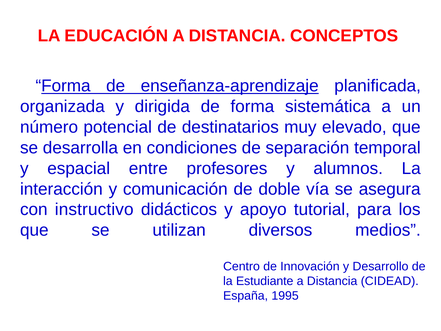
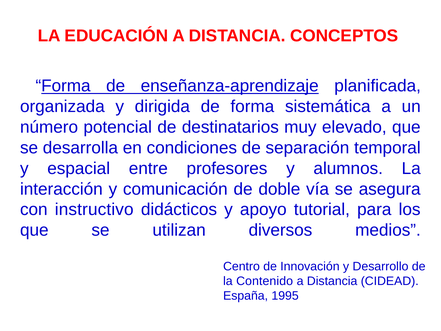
Estudiante: Estudiante -> Contenido
